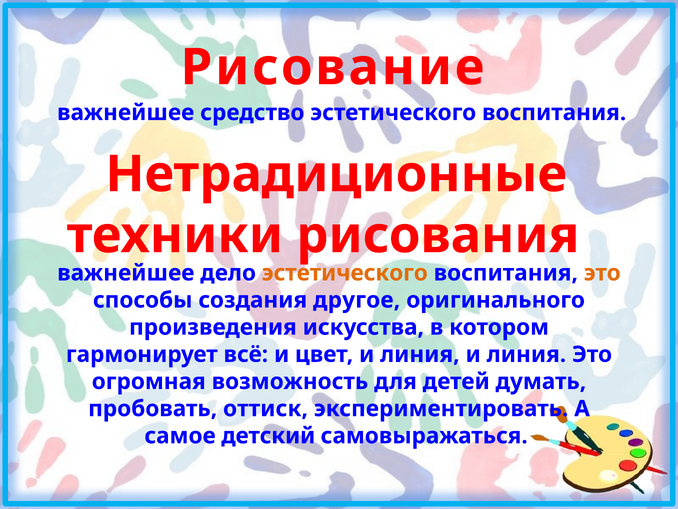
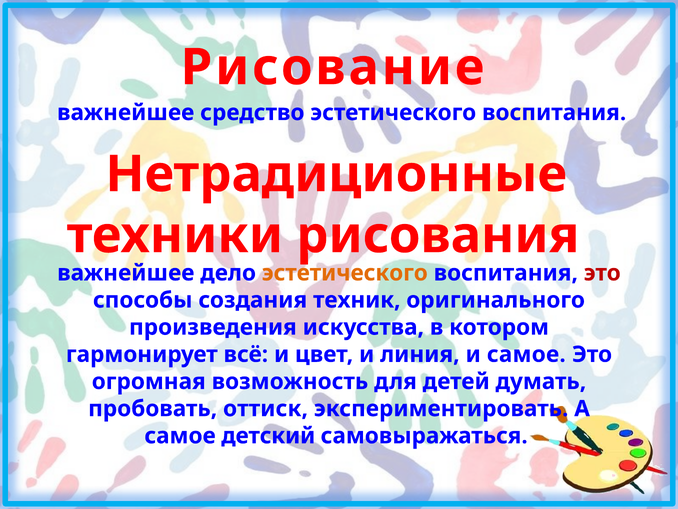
это at (602, 273) colour: orange -> red
другое: другое -> техник
линия и линия: линия -> самое
